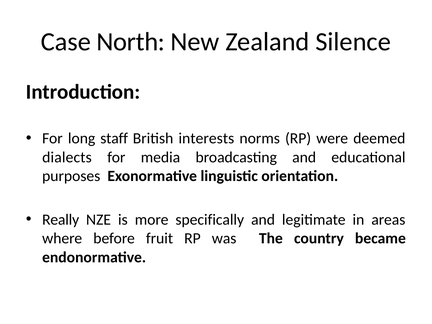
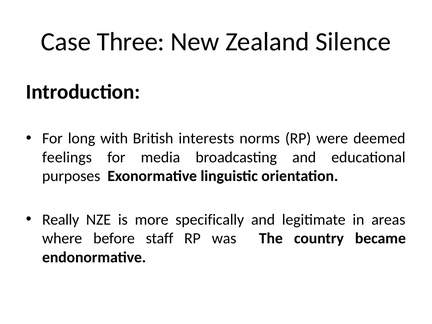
North: North -> Three
staff: staff -> with
dialects: dialects -> feelings
fruit: fruit -> staff
